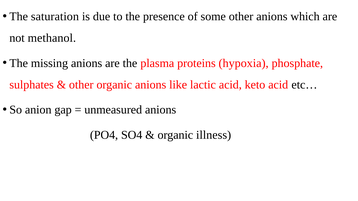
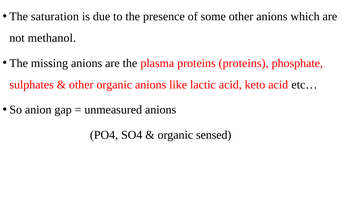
proteins hypoxia: hypoxia -> proteins
illness: illness -> sensed
